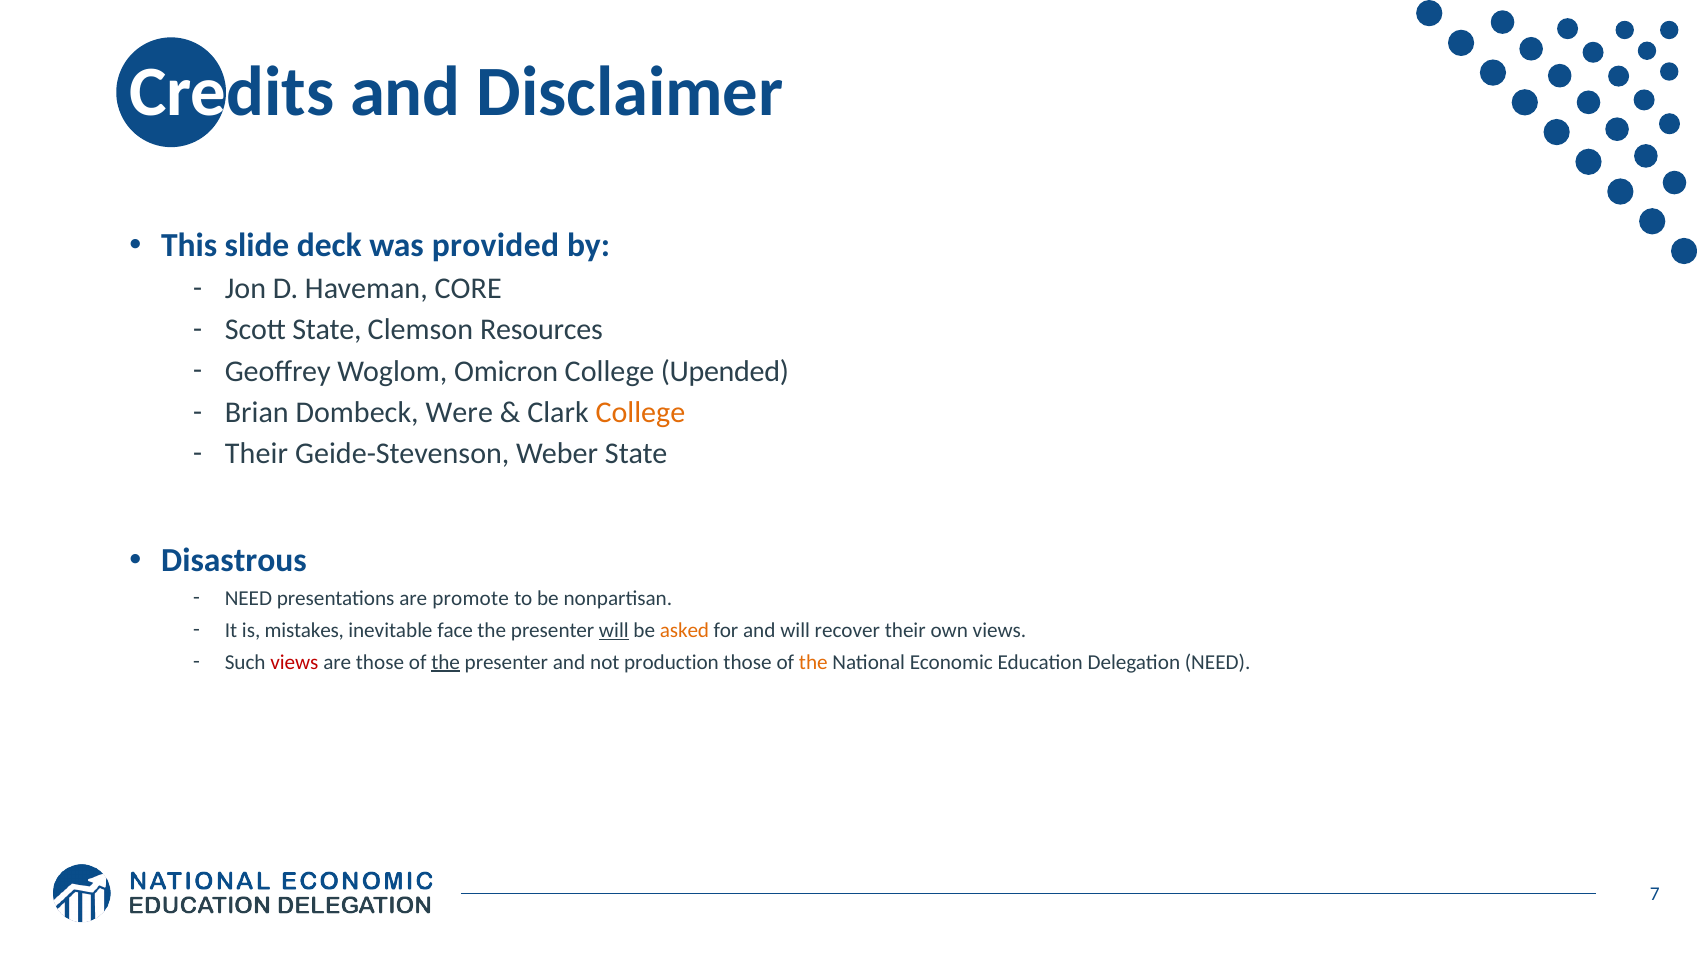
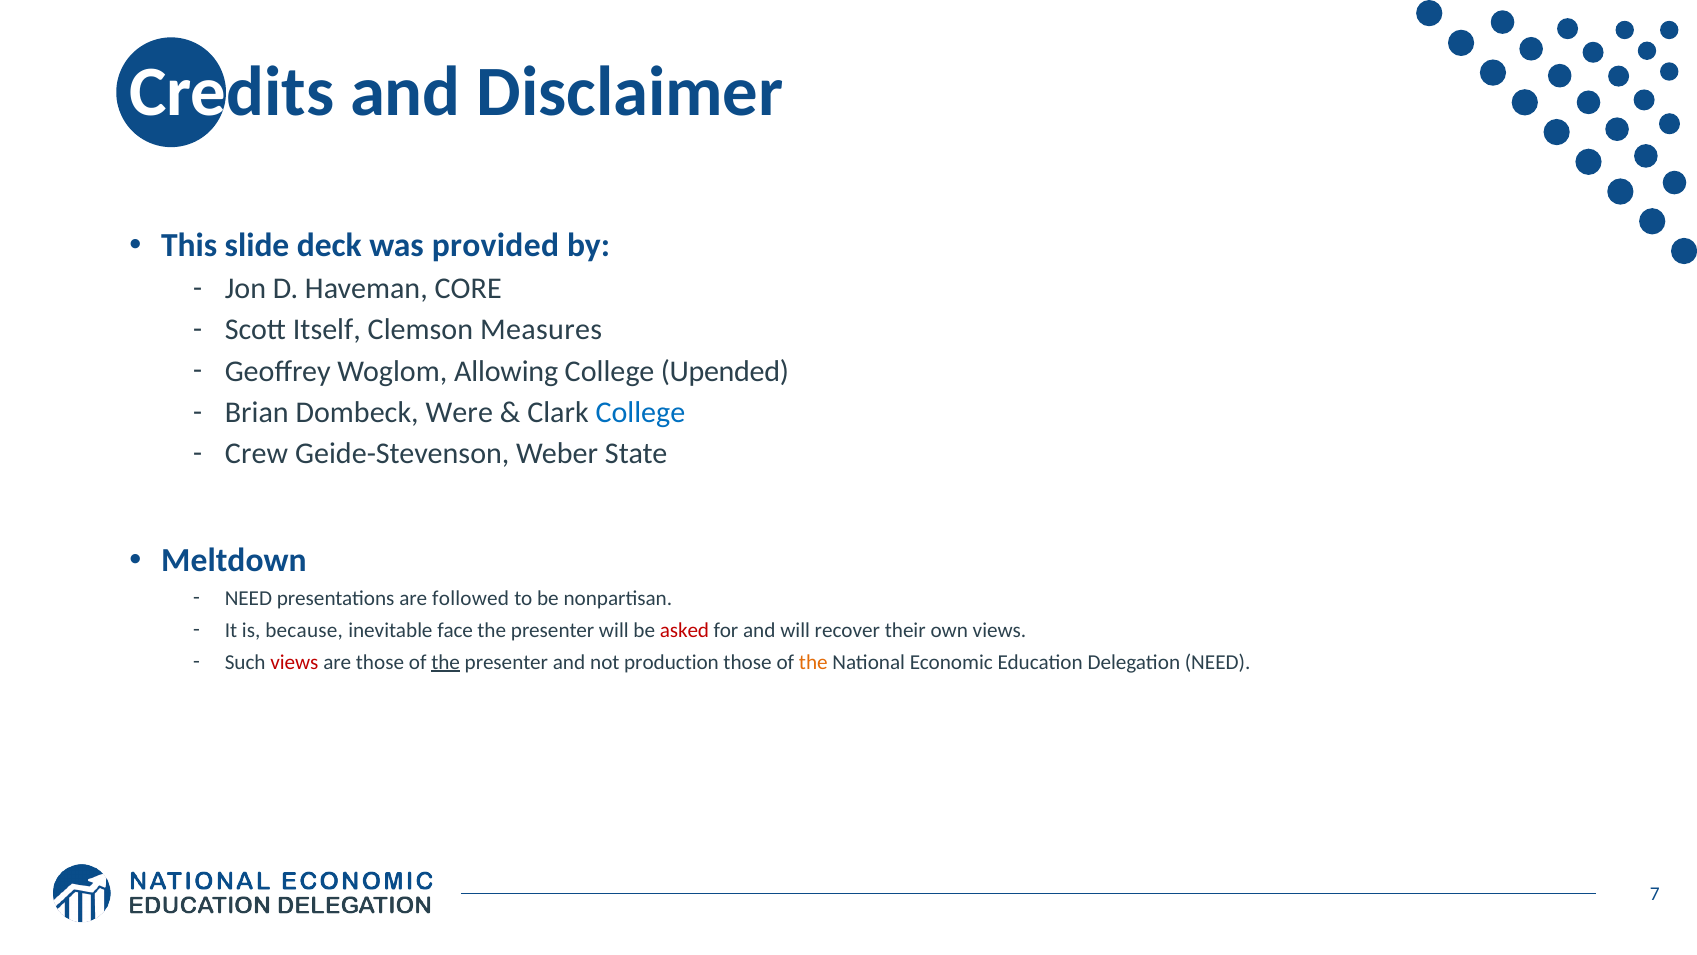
Scott State: State -> Itself
Resources: Resources -> Measures
Omicron: Omicron -> Allowing
College at (640, 412) colour: orange -> blue
Their at (256, 454): Their -> Crew
Disastrous: Disastrous -> Meltdown
promote: promote -> followed
mistakes: mistakes -> because
will at (614, 630) underline: present -> none
asked colour: orange -> red
